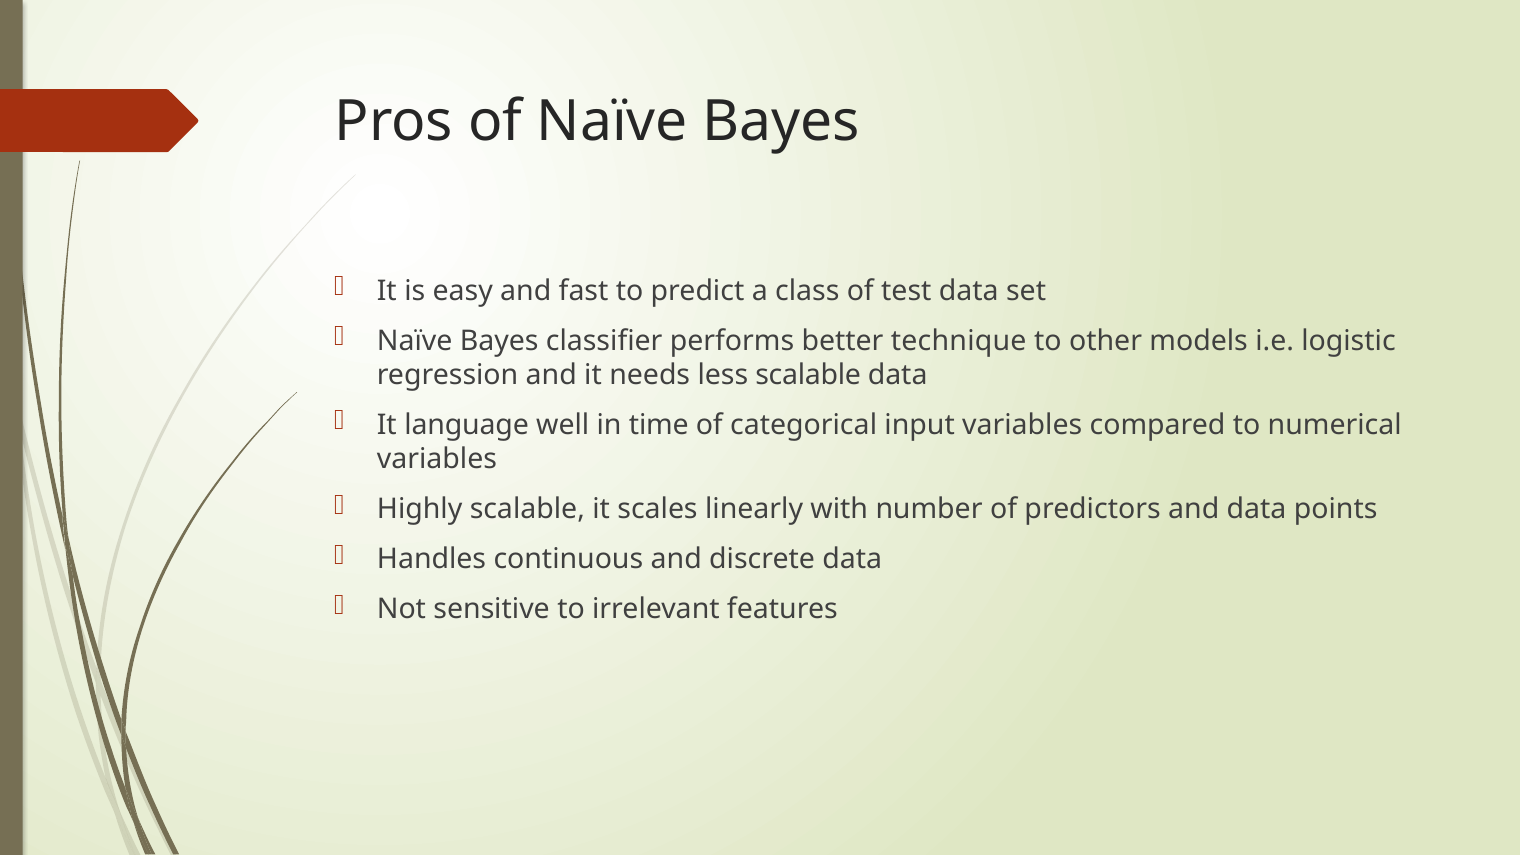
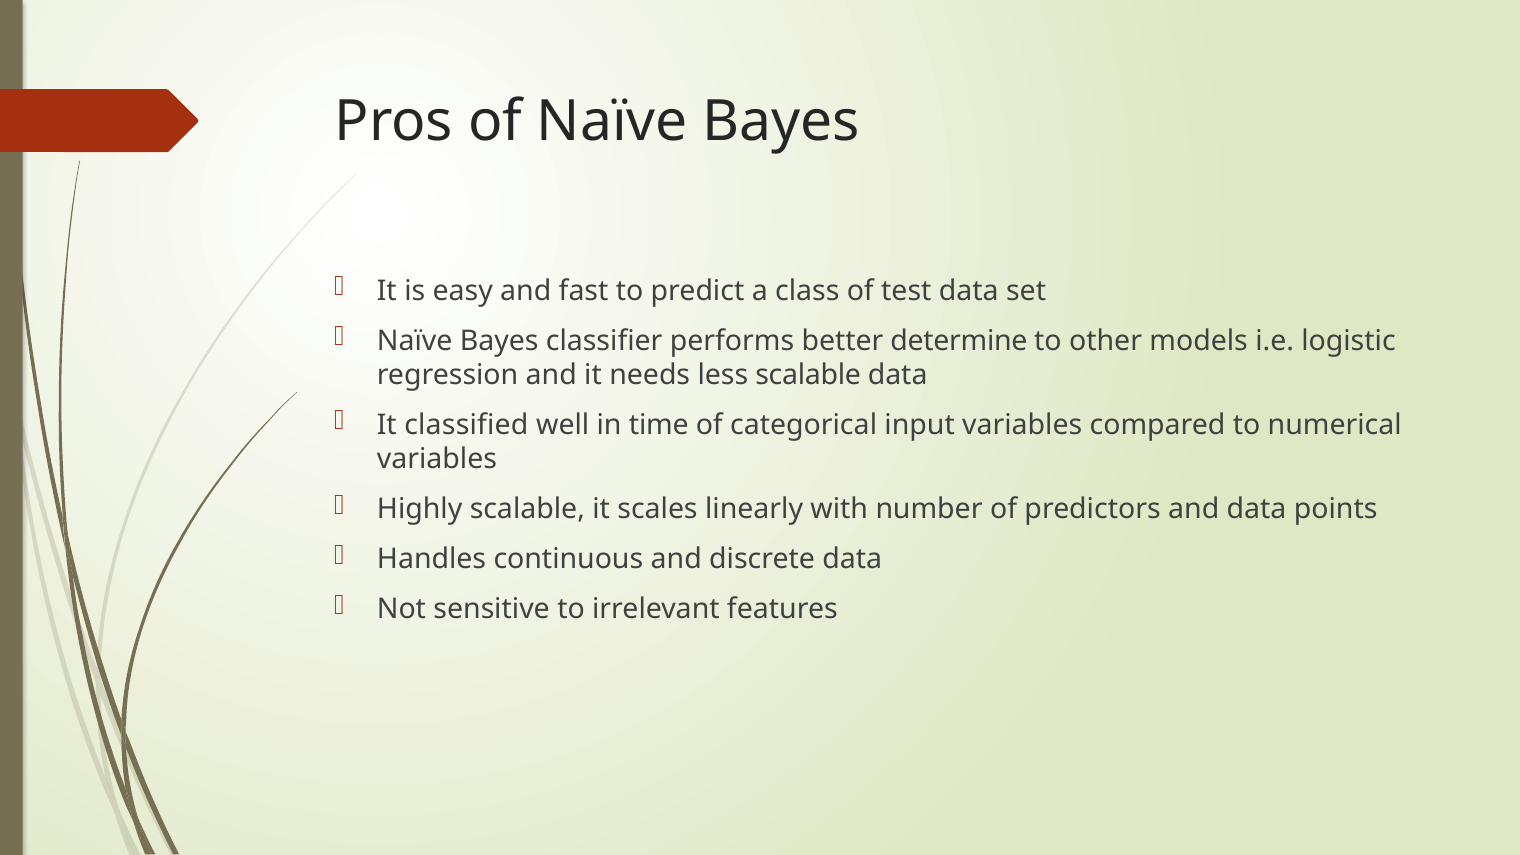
technique: technique -> determine
language: language -> classified
